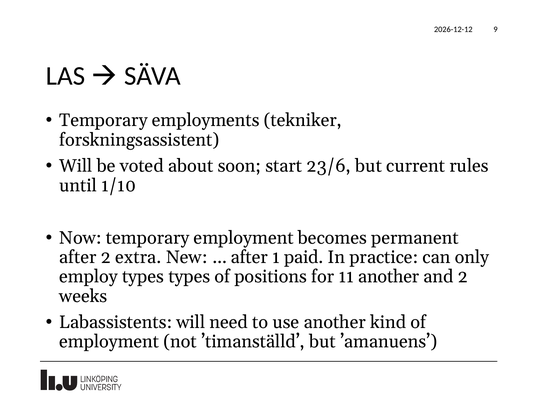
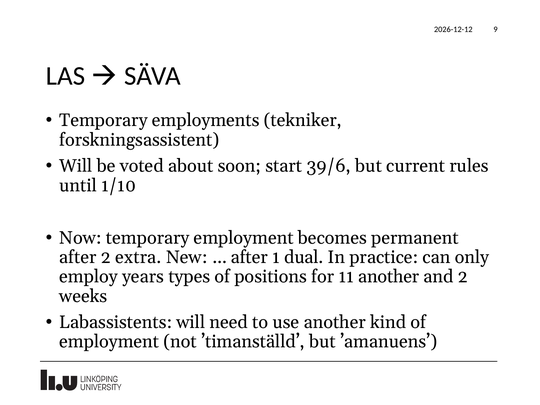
23/6: 23/6 -> 39/6
paid: paid -> dual
employ types: types -> years
